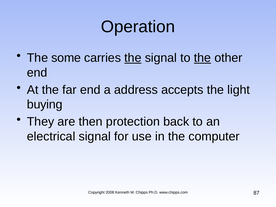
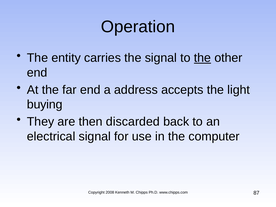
some: some -> entity
the at (133, 58) underline: present -> none
protection: protection -> discarded
